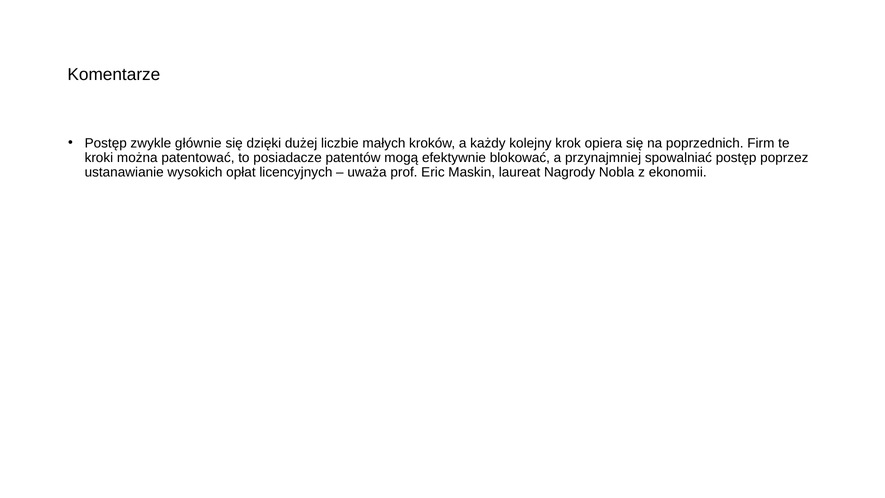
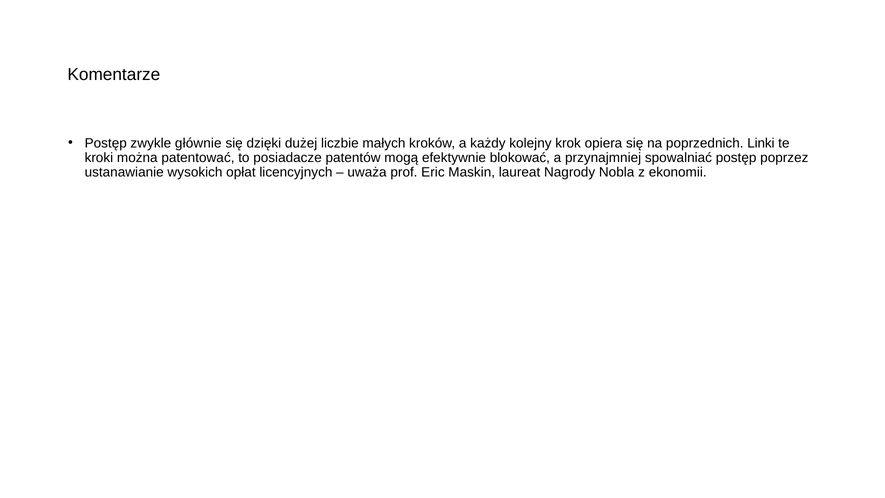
Firm: Firm -> Linki
